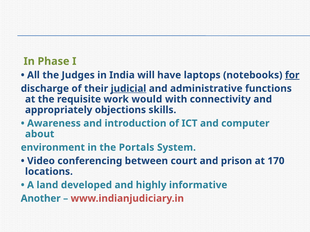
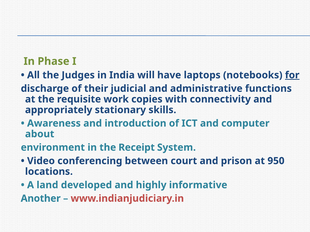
judicial underline: present -> none
would: would -> copies
objections: objections -> stationary
Portals: Portals -> Receipt
170: 170 -> 950
